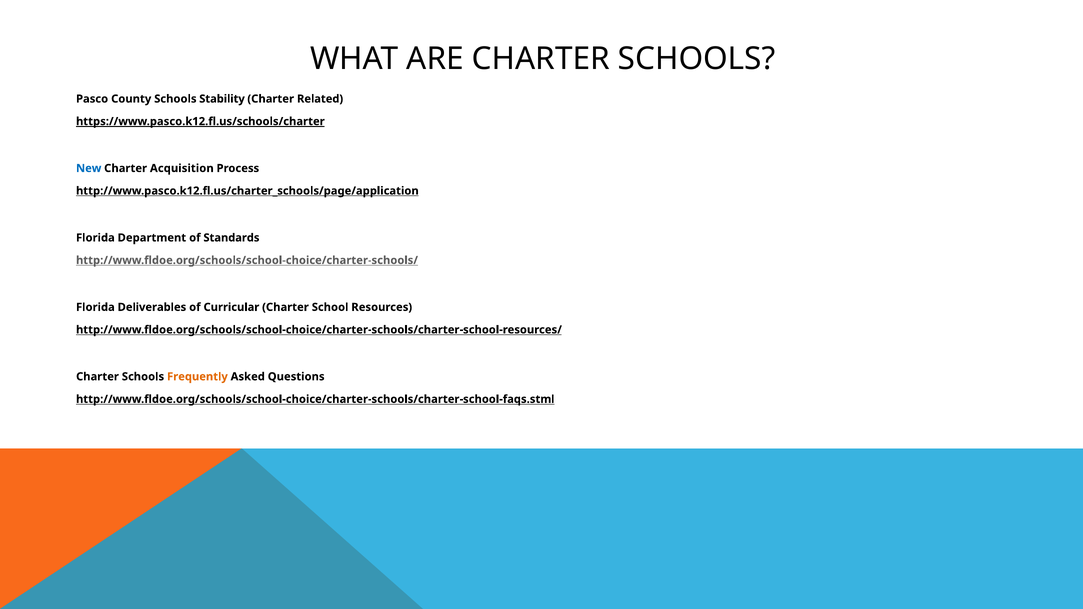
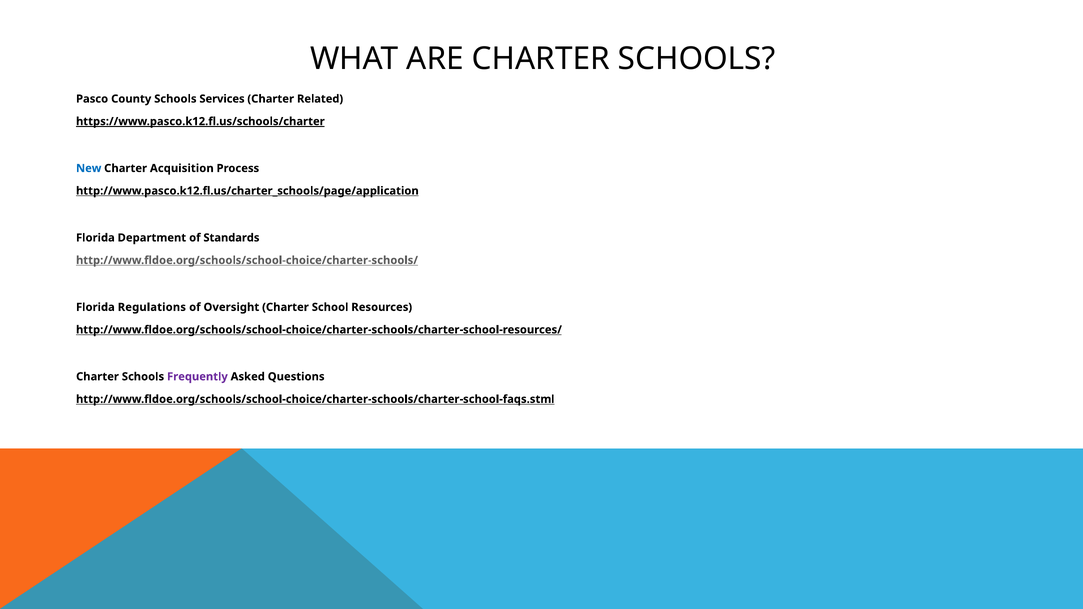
Stability: Stability -> Services
Deliverables: Deliverables -> Regulations
Curricular: Curricular -> Oversight
Frequently colour: orange -> purple
